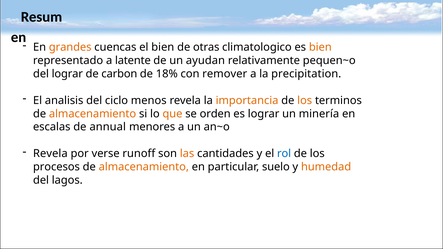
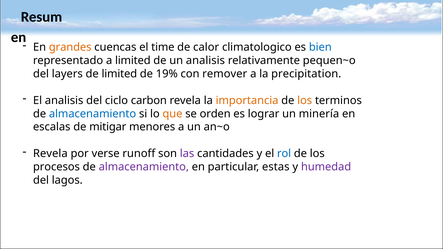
el bien: bien -> time
otras: otras -> calor
bien at (320, 47) colour: orange -> blue
a latente: latente -> limited
un ayudan: ayudan -> analisis
del lograr: lograr -> layers
de carbon: carbon -> limited
18%: 18% -> 19%
menos: menos -> carbon
almacenamiento at (93, 114) colour: orange -> blue
annual: annual -> mitigar
las colour: orange -> purple
almacenamiento at (144, 167) colour: orange -> purple
suelo: suelo -> estas
humedad colour: orange -> purple
